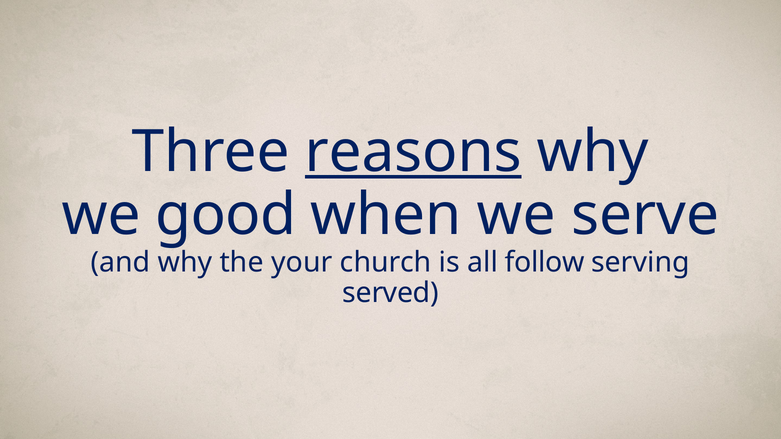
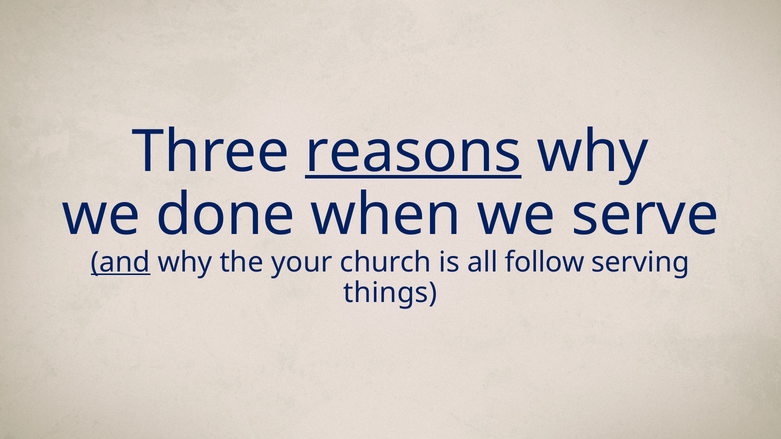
good: good -> done
and underline: none -> present
served: served -> things
